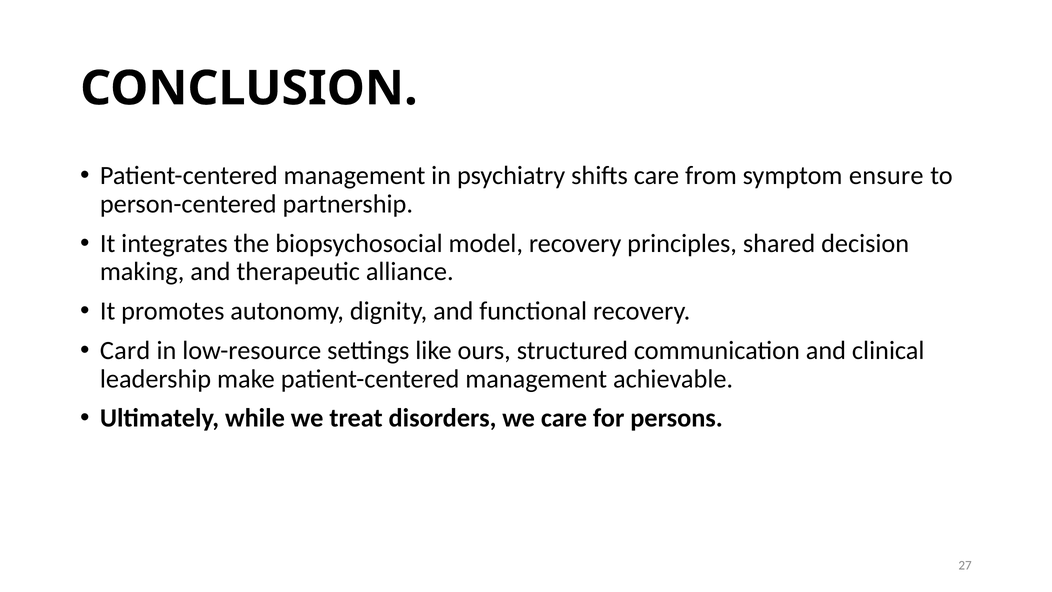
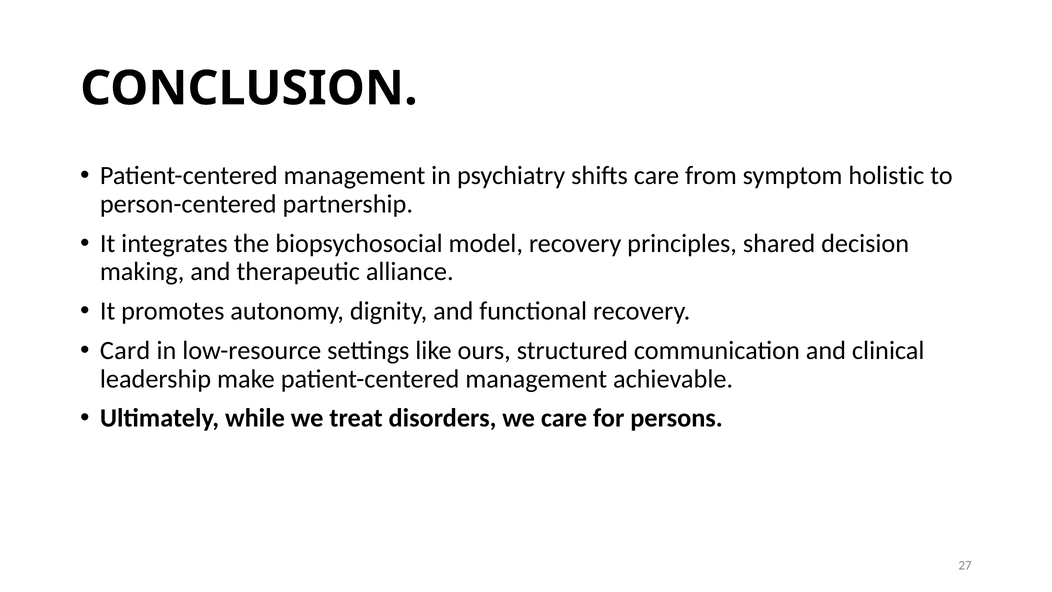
ensure: ensure -> holistic
